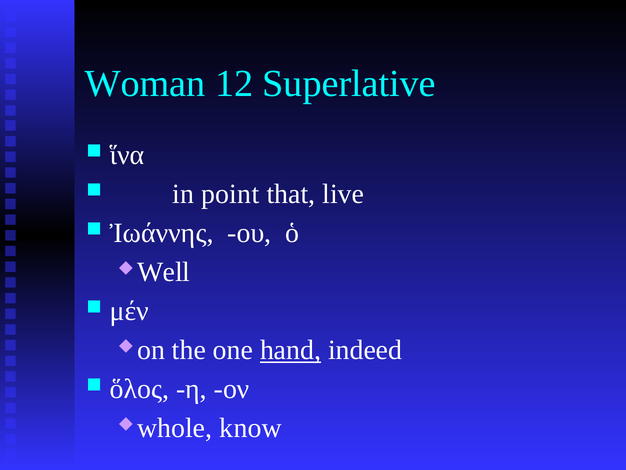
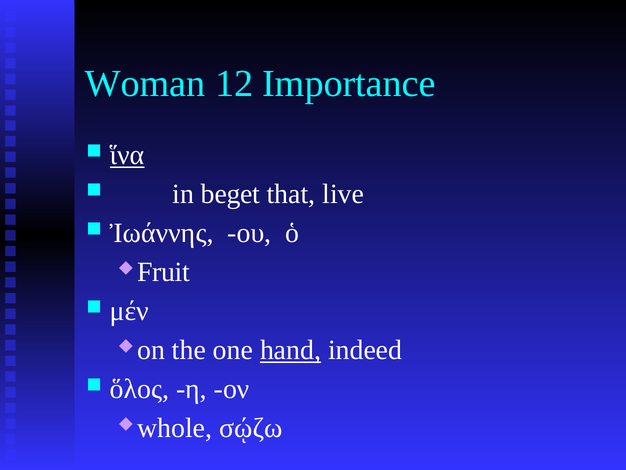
Superlative: Superlative -> Importance
ἵνα underline: none -> present
point: point -> beget
Well: Well -> Fruit
know: know -> σῴζω
